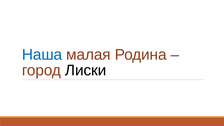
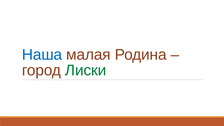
Лиски colour: black -> green
